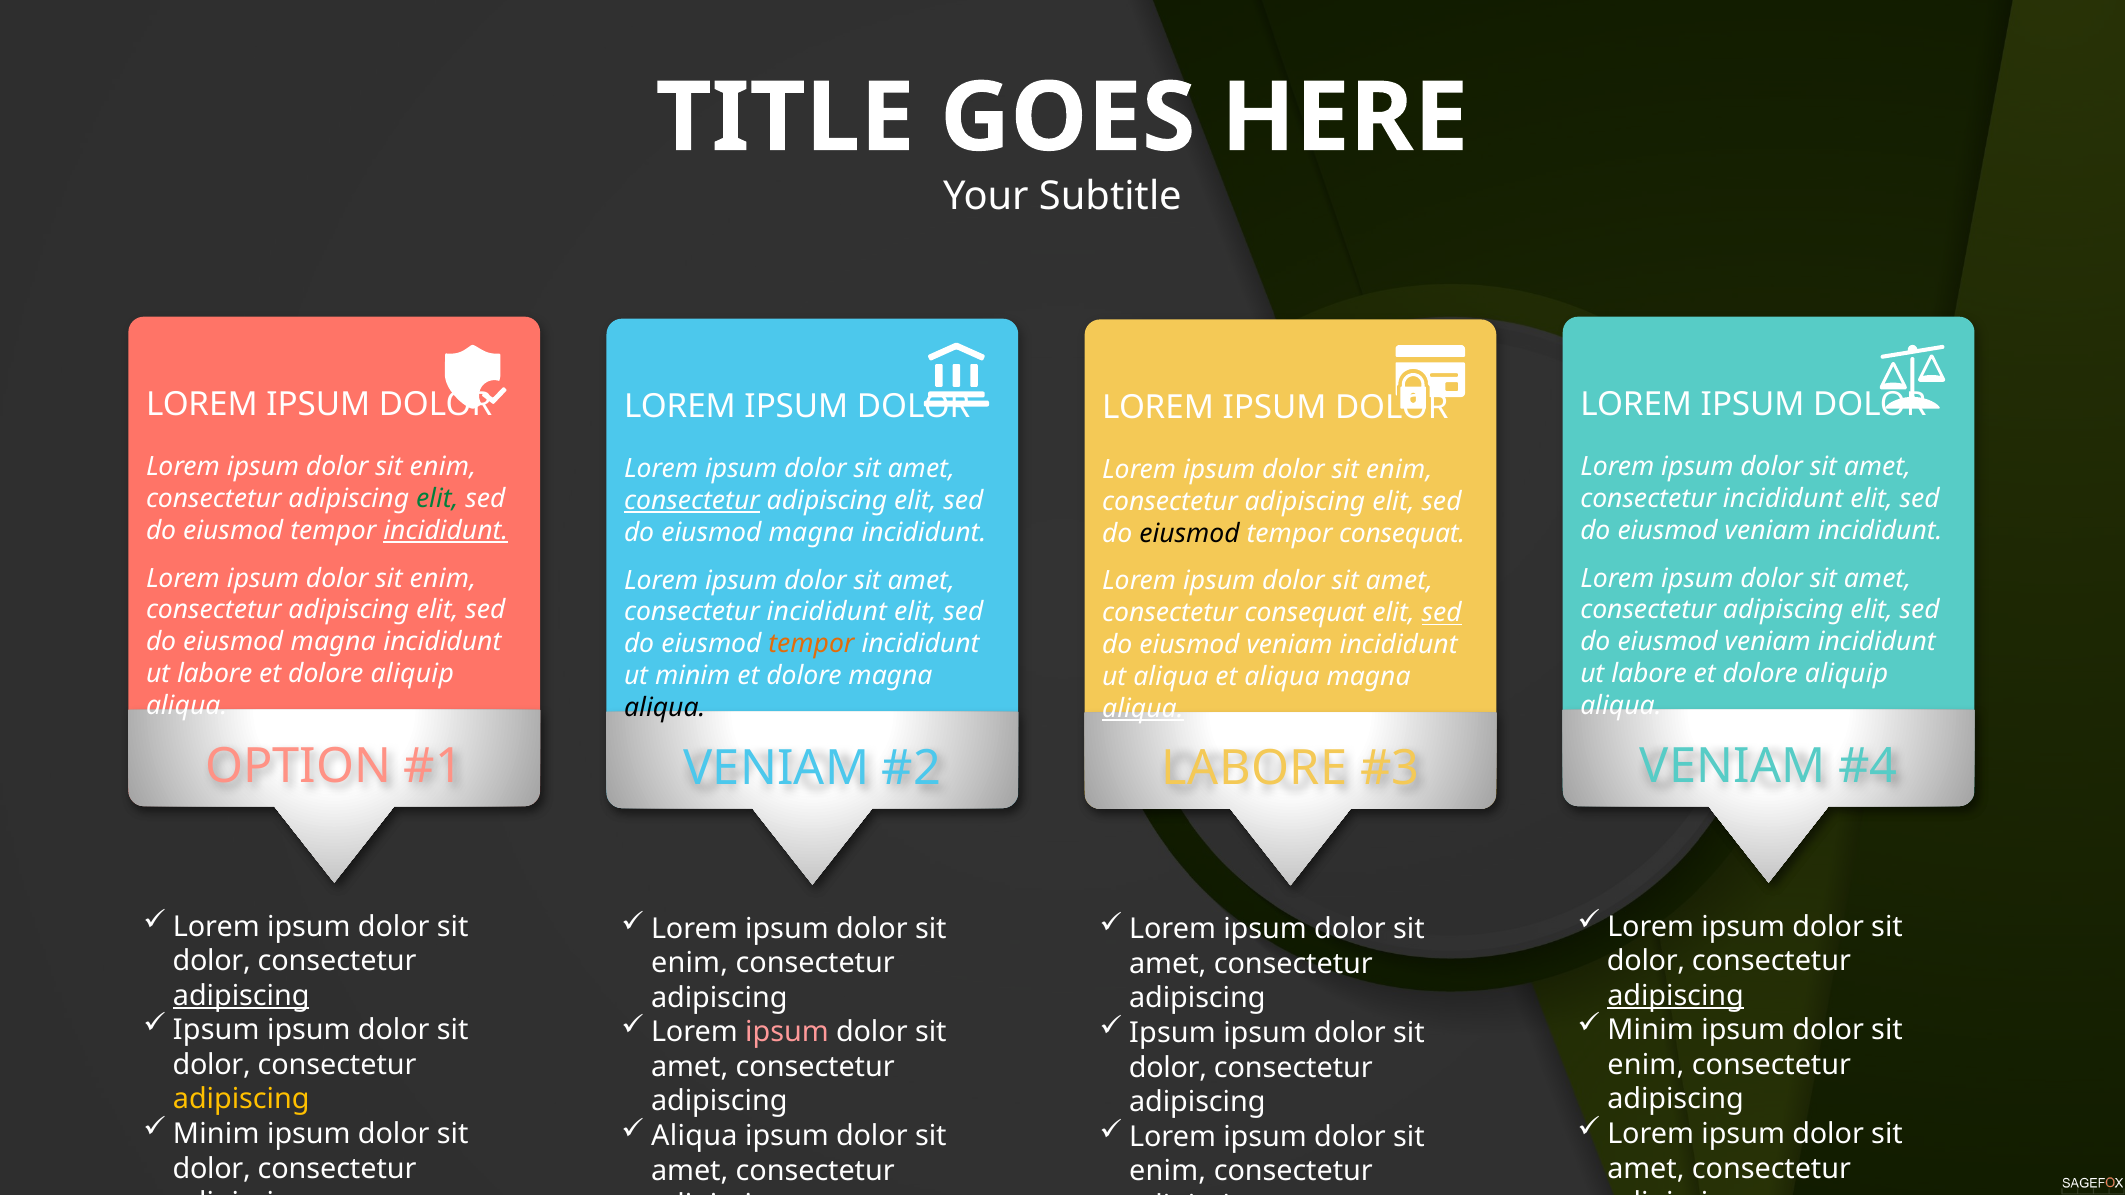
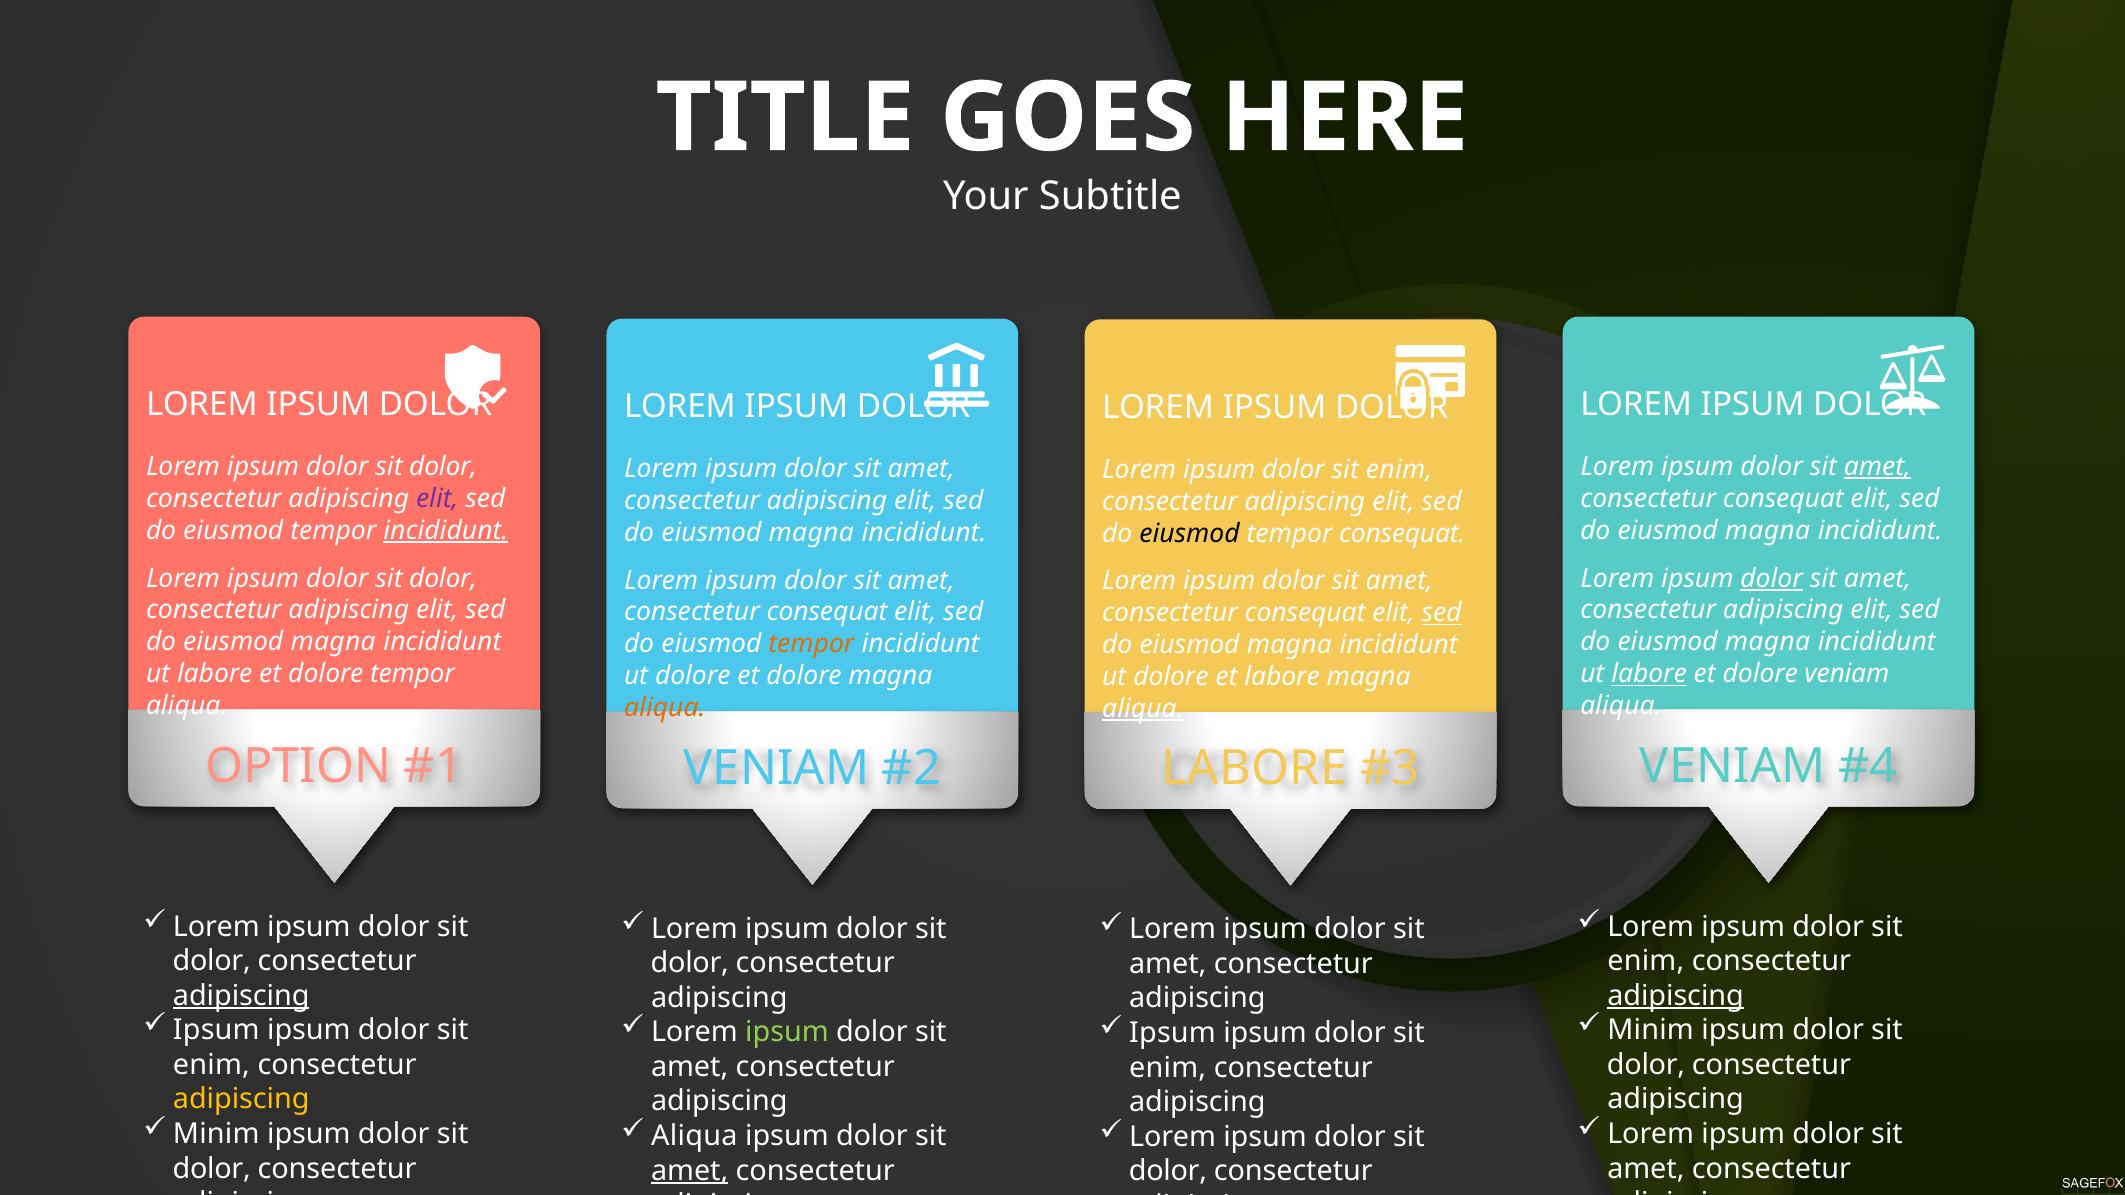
enim at (443, 467): enim -> dolor
amet at (1877, 467) underline: none -> present
elit at (437, 499) colour: green -> purple
incididunt at (1783, 499): incididunt -> consequat
consectetur at (692, 501) underline: present -> none
veniam at (1768, 531): veniam -> magna
enim at (443, 578): enim -> dolor
dolor at (1772, 578) underline: none -> present
incididunt at (827, 612): incididunt -> consequat
veniam at (1768, 642): veniam -> magna
veniam at (1290, 645): veniam -> magna
aliquip at (412, 674): aliquip -> tempor
labore at (1649, 674) underline: none -> present
aliquip at (1847, 674): aliquip -> veniam
minim at (693, 676): minim -> dolore
aliqua at (1171, 677): aliqua -> dolore
et aliqua: aliqua -> labore
aliqua at (665, 708) colour: black -> orange
dolor at (1646, 961): dolor -> enim
enim at (690, 963): enim -> dolor
ipsum at (787, 1033) colour: pink -> light green
dolor at (212, 1065): dolor -> enim
enim at (1646, 1065): enim -> dolor
dolor at (1168, 1068): dolor -> enim
amet at (690, 1171) underline: none -> present
enim at (1168, 1172): enim -> dolor
